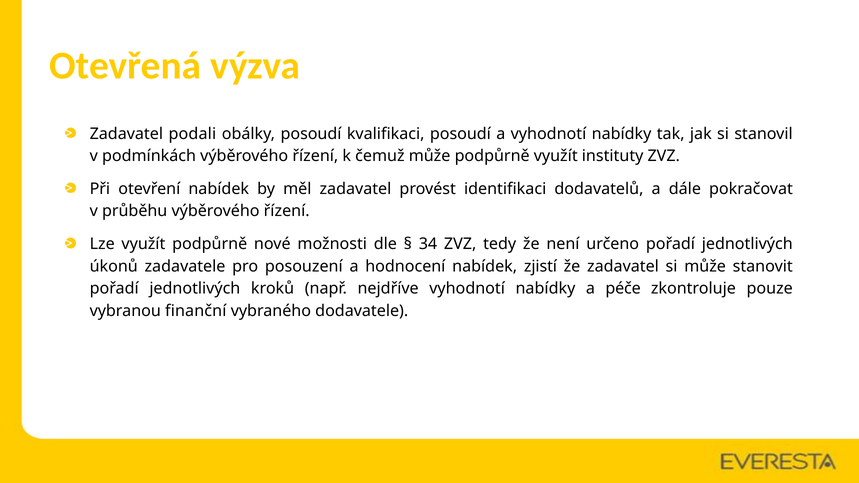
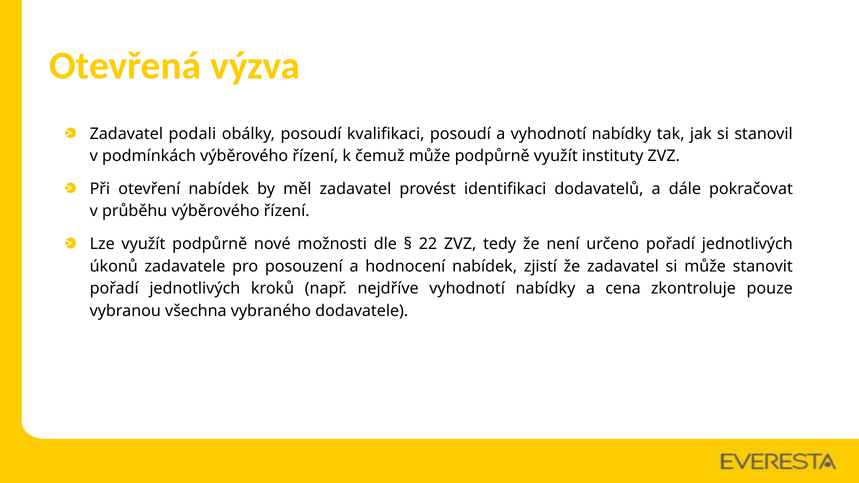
34: 34 -> 22
péče: péče -> cena
finanční: finanční -> všechna
